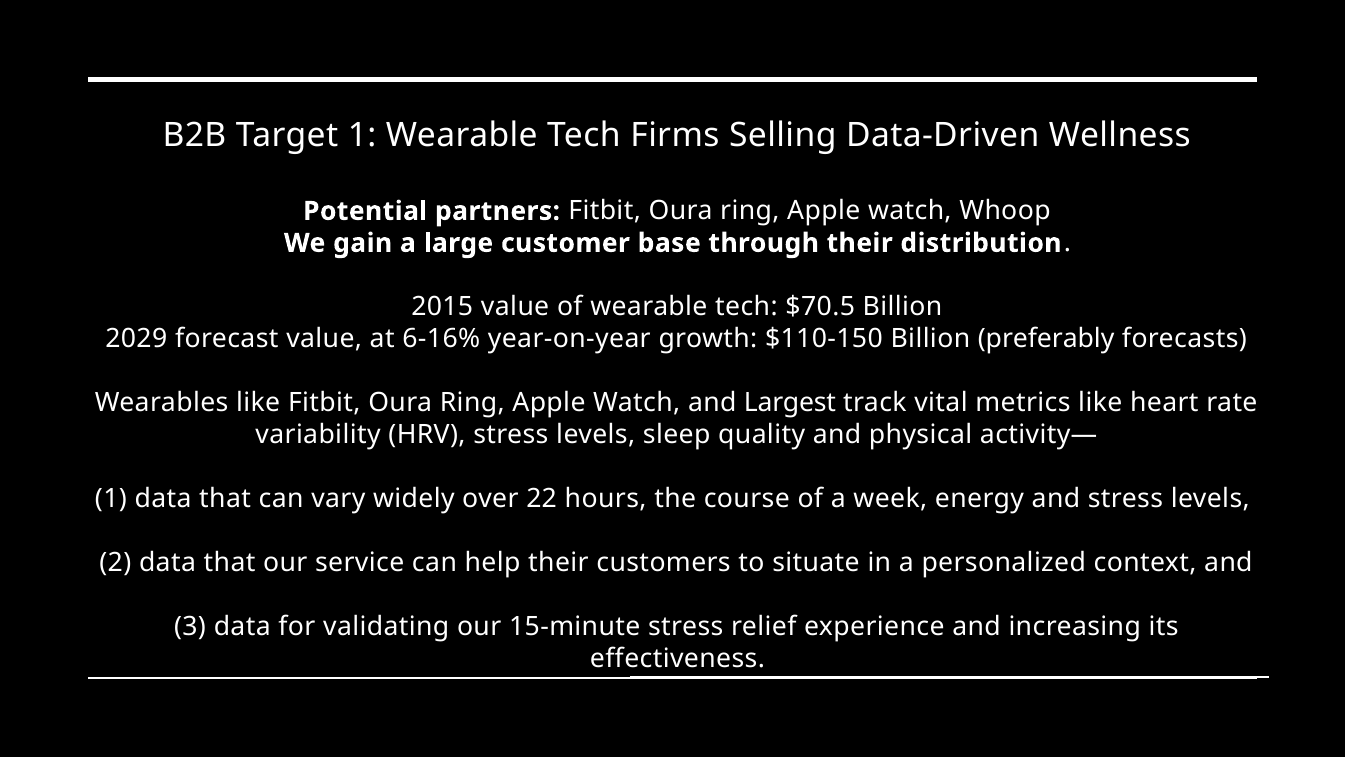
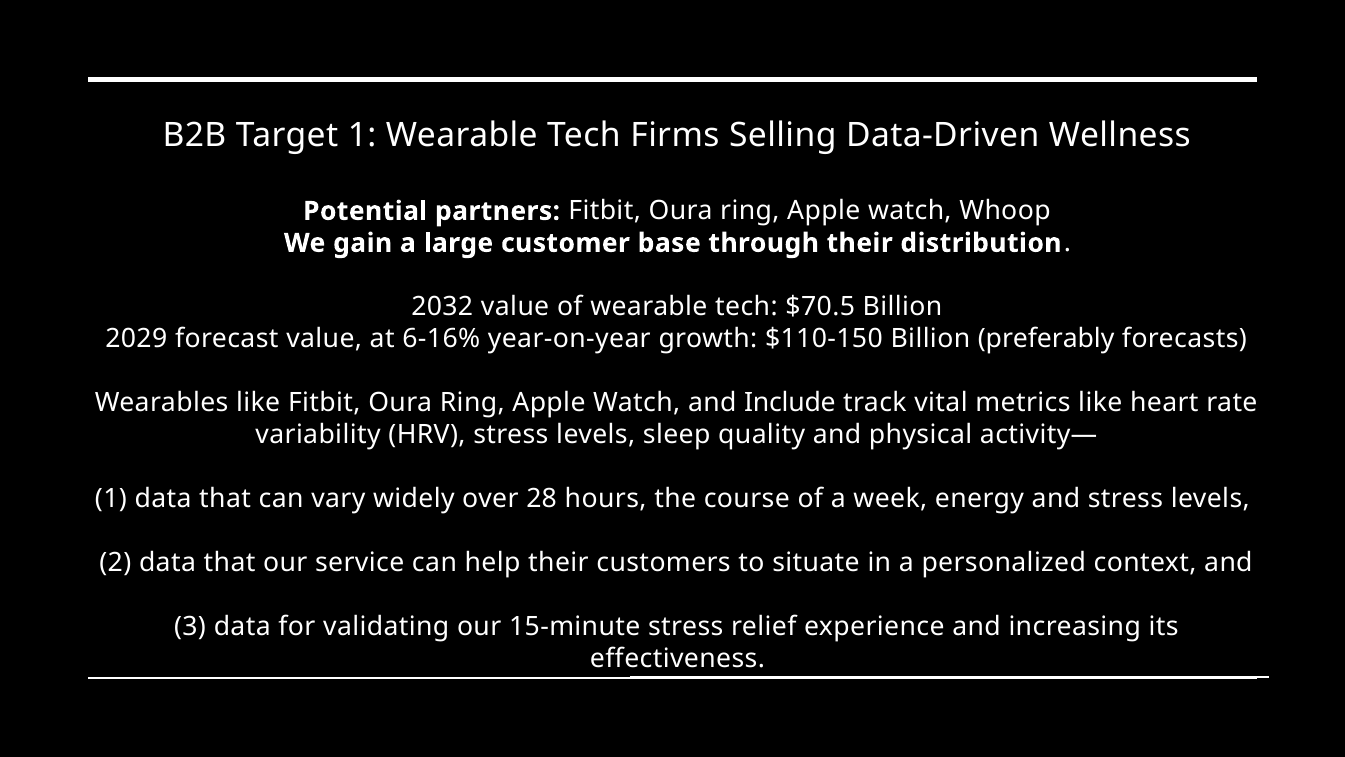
2015: 2015 -> 2032
Largest: Largest -> Include
22: 22 -> 28
